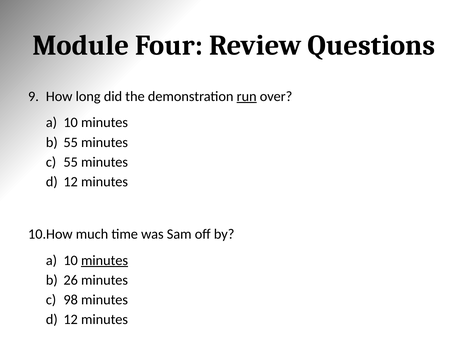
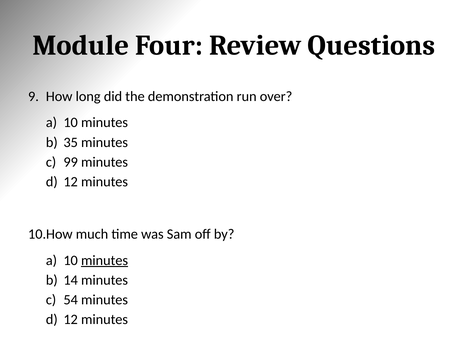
run underline: present -> none
55 at (71, 142): 55 -> 35
55 at (71, 162): 55 -> 99
26: 26 -> 14
98: 98 -> 54
